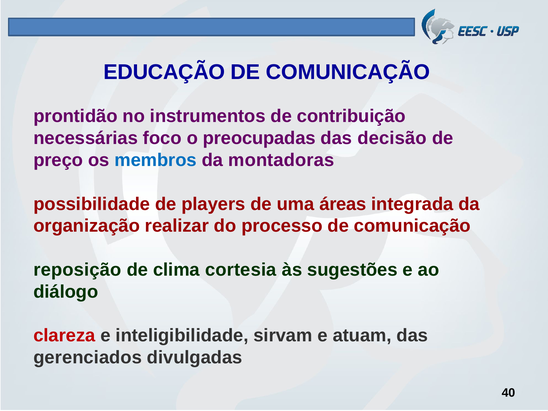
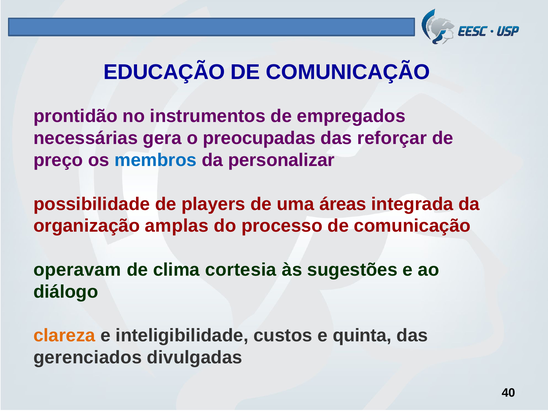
contribuição: contribuição -> empregados
foco: foco -> gera
decisão: decisão -> reforçar
montadoras: montadoras -> personalizar
realizar: realizar -> amplas
reposição: reposição -> operavam
clareza colour: red -> orange
sirvam: sirvam -> custos
atuam: atuam -> quinta
